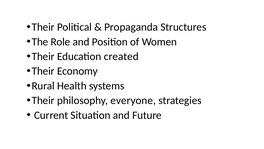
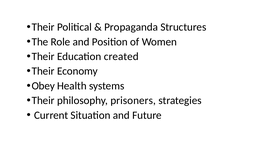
Rural: Rural -> Obey
everyone: everyone -> prisoners
